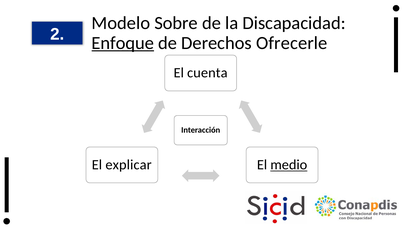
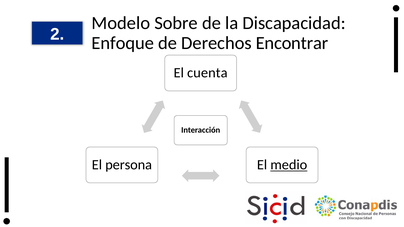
Enfoque underline: present -> none
Ofrecerle: Ofrecerle -> Encontrar
explicar: explicar -> persona
